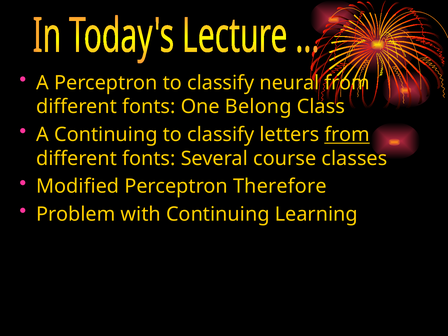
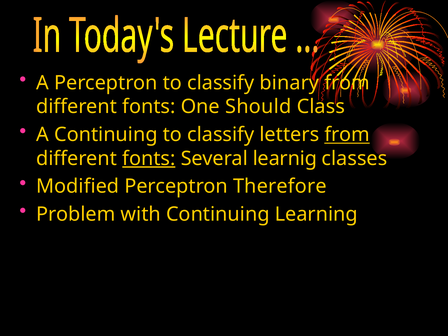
neural: neural -> binary
Belong: Belong -> Should
fonts at (149, 158) underline: none -> present
course: course -> learnig
